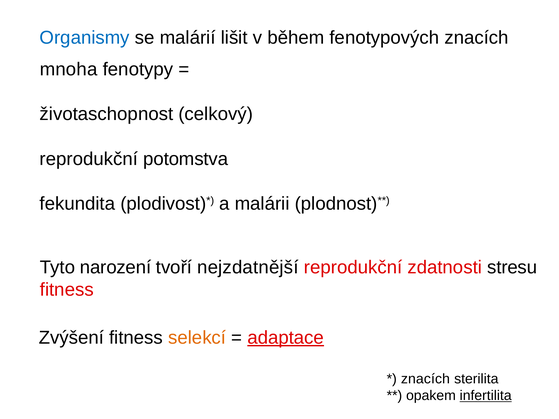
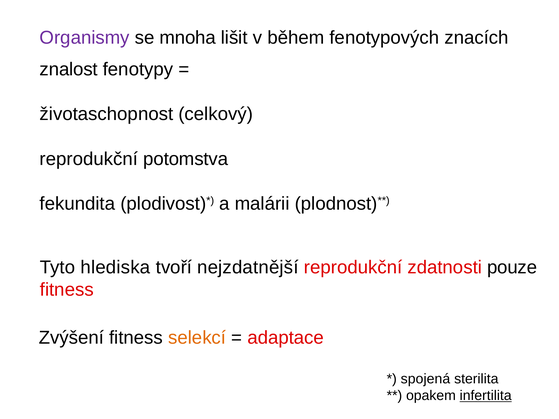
Organismy colour: blue -> purple
malárií: malárií -> mnoha
mnoha: mnoha -> znalost
narození: narození -> hlediska
stresu: stresu -> pouze
adaptace underline: present -> none
znacích at (425, 379): znacích -> spojená
